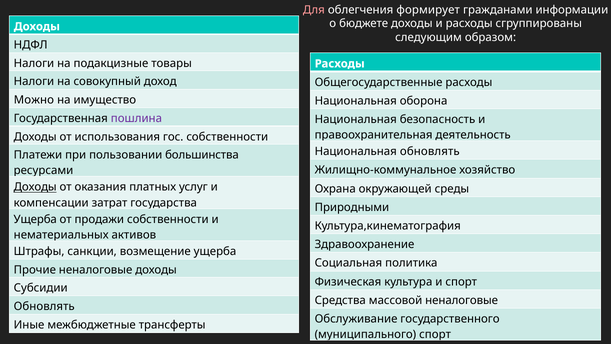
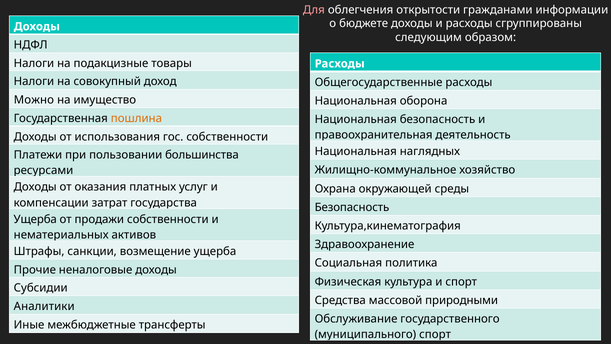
формирует: формирует -> открытости
пошлина colour: purple -> orange
Национальная обновлять: обновлять -> наглядных
Доходы at (35, 187) underline: present -> none
Природными at (352, 207): Природными -> Безопасность
массовой неналоговые: неналоговые -> природными
Обновлять at (44, 306): Обновлять -> Аналитики
